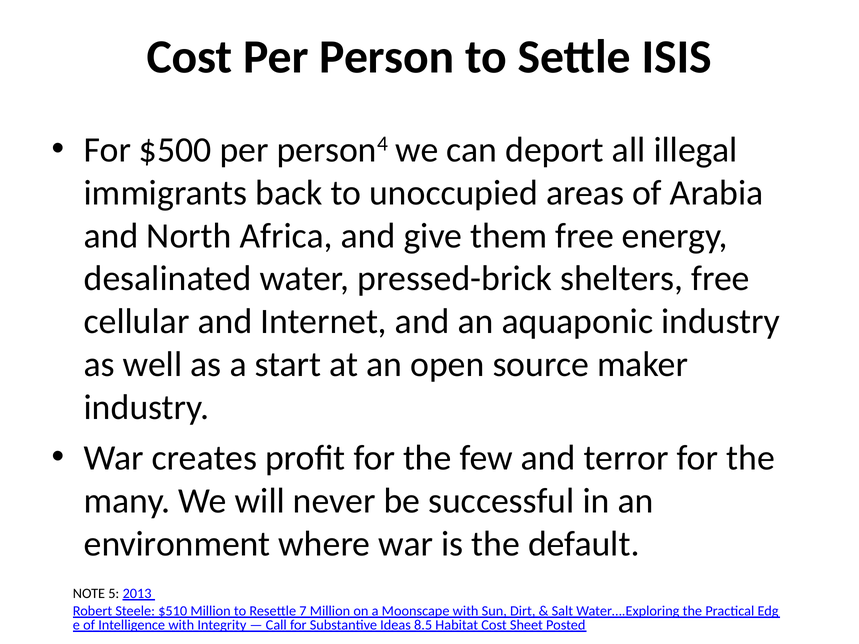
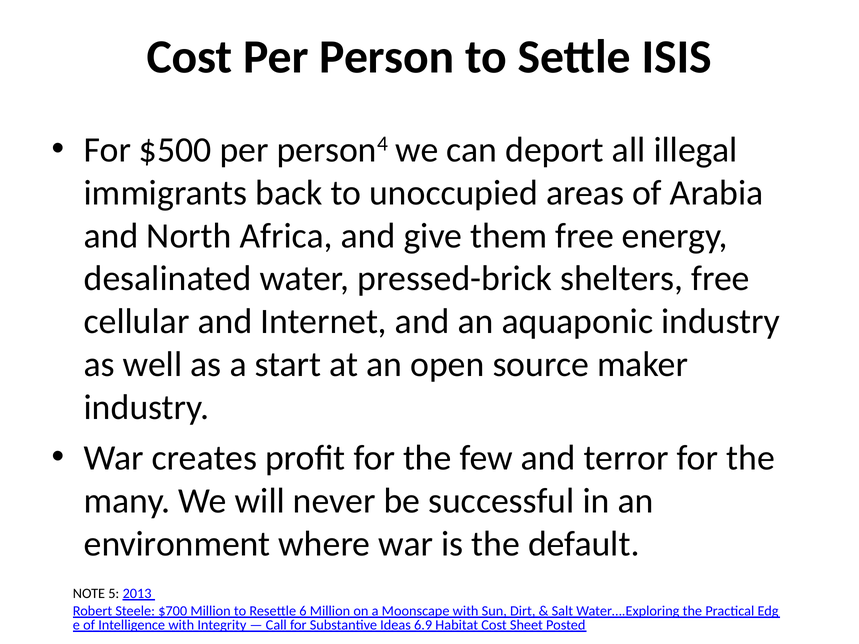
$510: $510 -> $700
7: 7 -> 6
8.5: 8.5 -> 6.9
